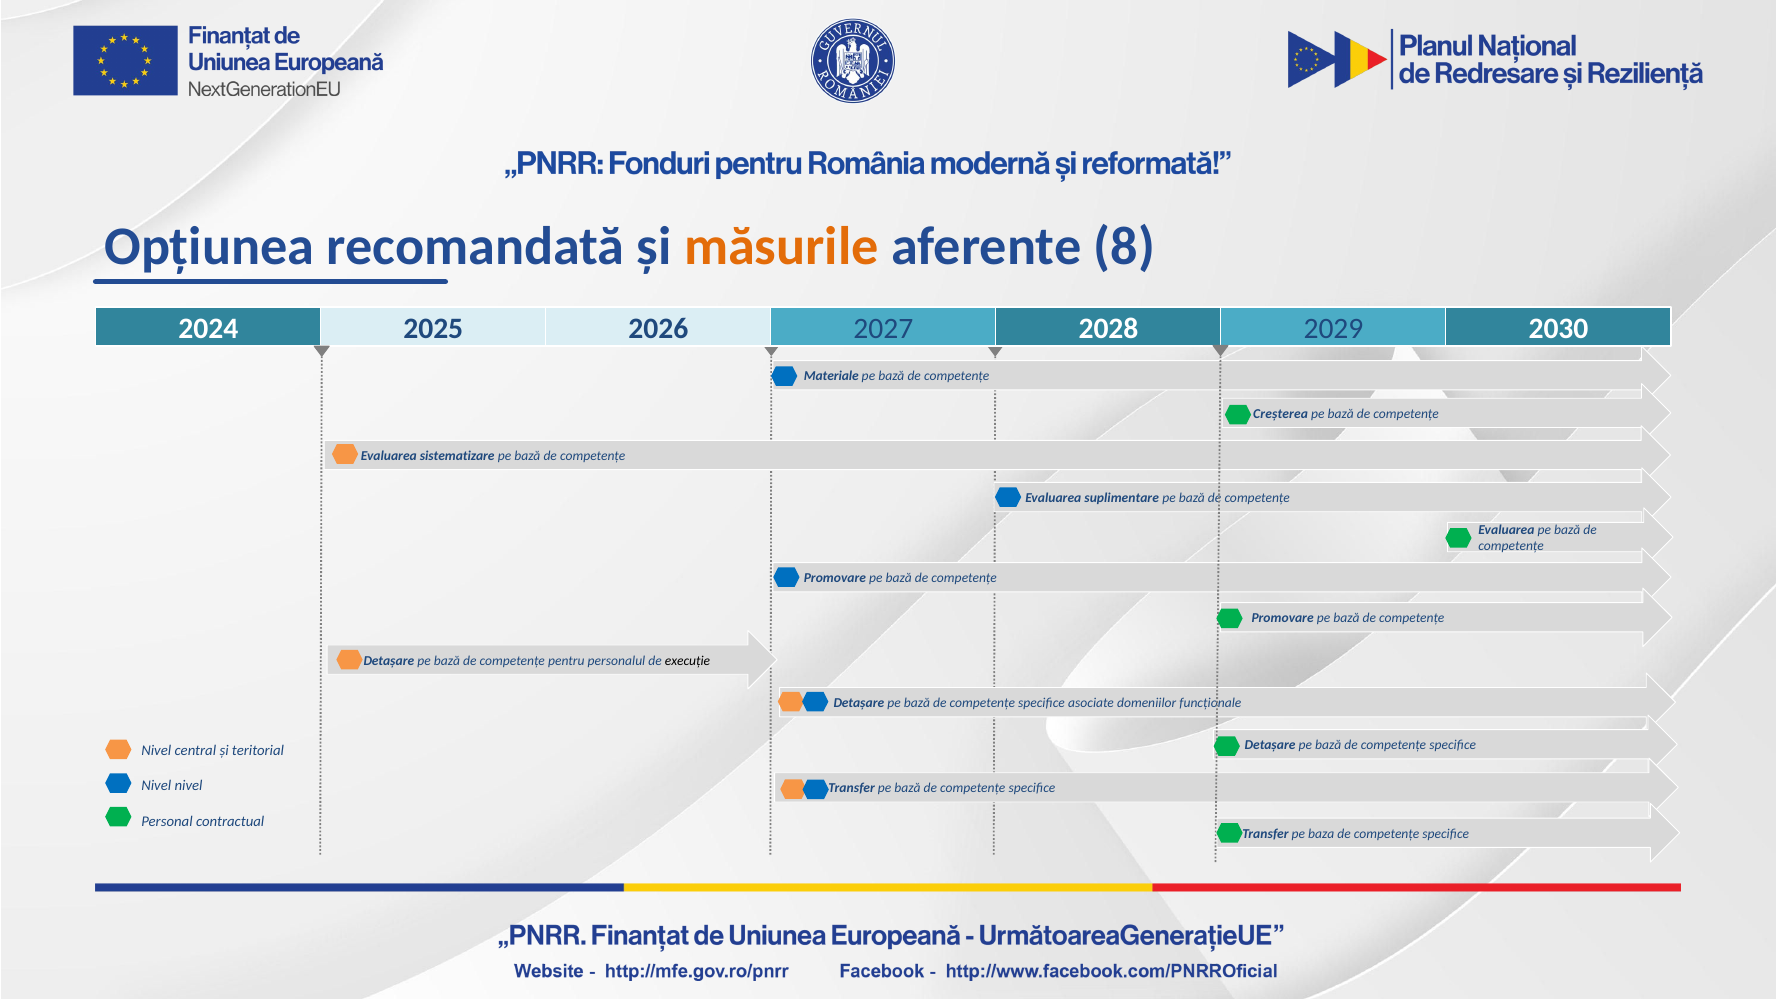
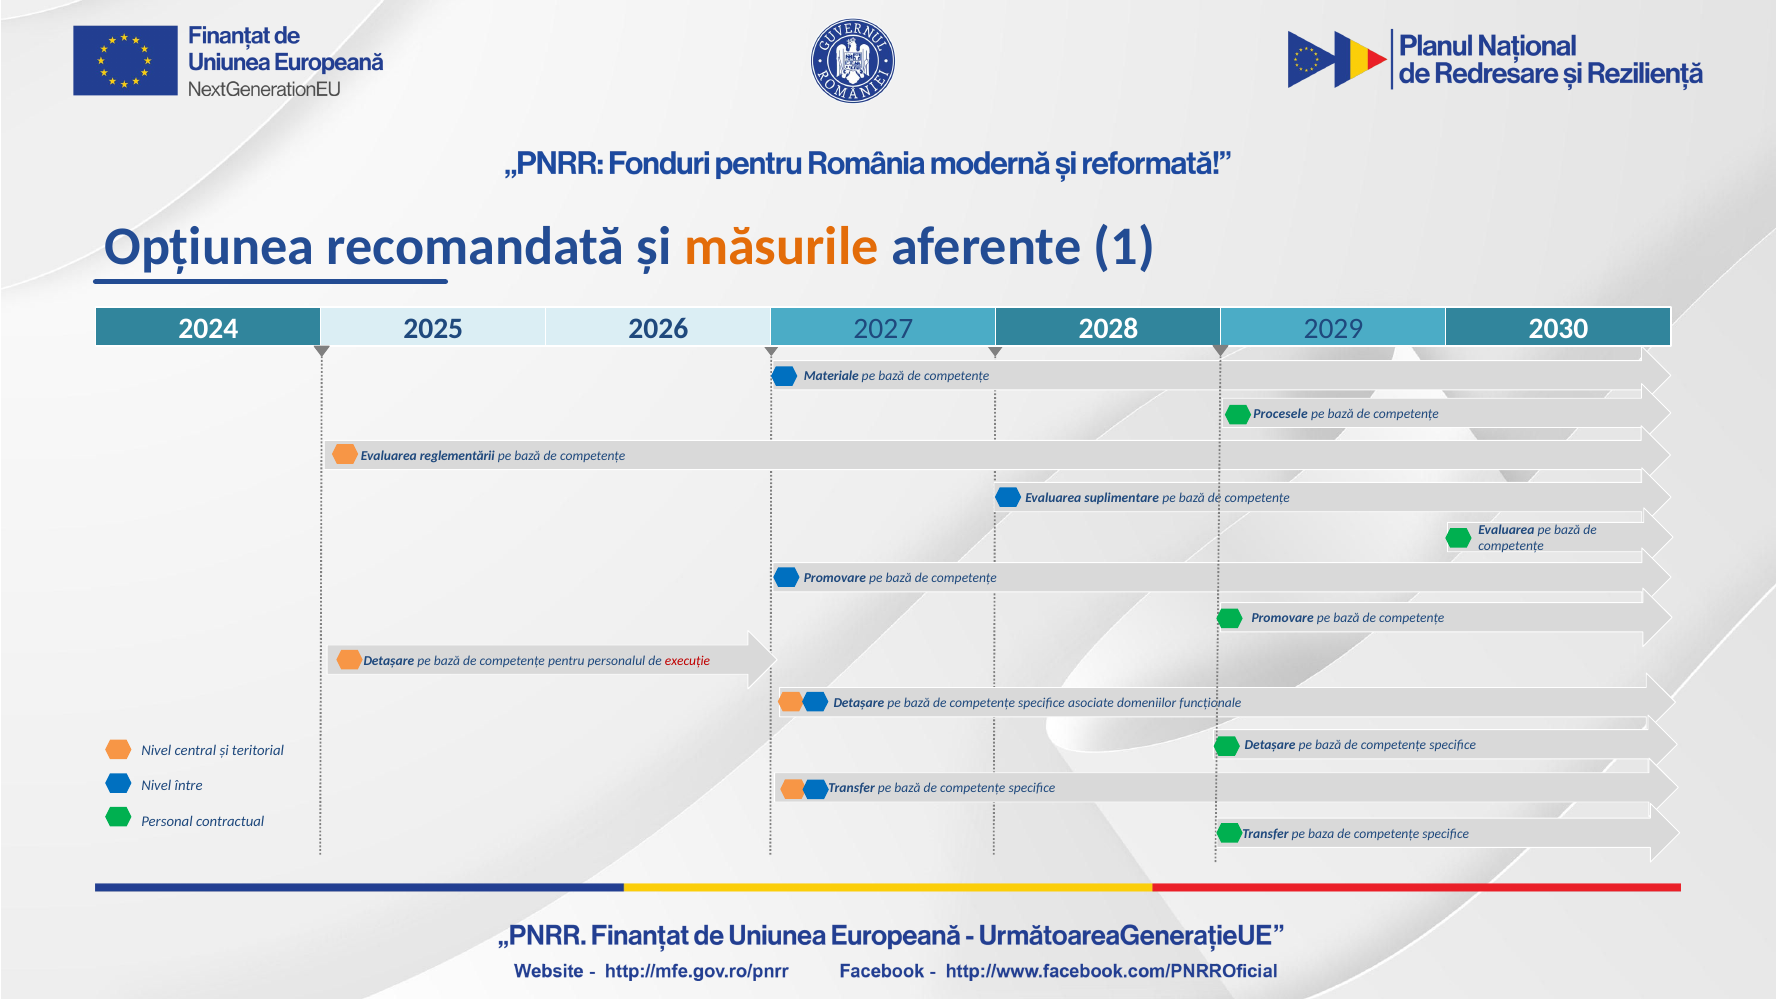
8: 8 -> 1
Creșterea: Creșterea -> Procesele
sistematizare: sistematizare -> reglementării
execuție colour: black -> red
Nivel nivel: nivel -> între
